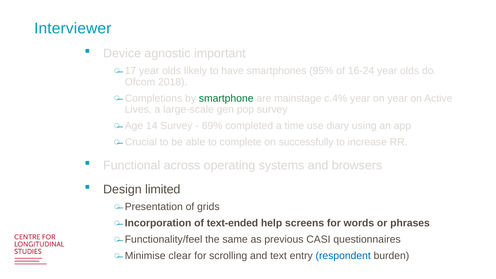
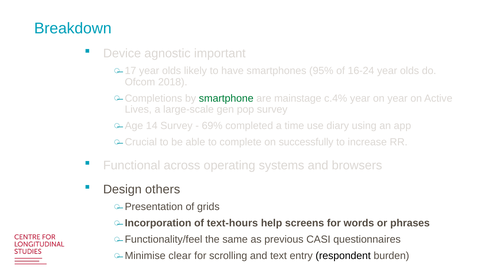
Interviewer: Interviewer -> Breakdown
limited: limited -> others
text-ended: text-ended -> text-hours
respondent colour: blue -> black
